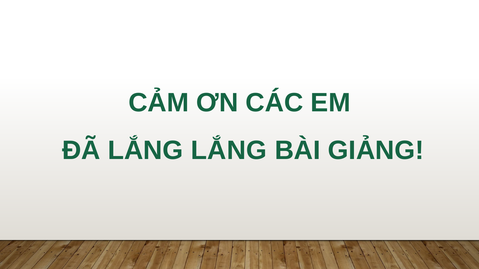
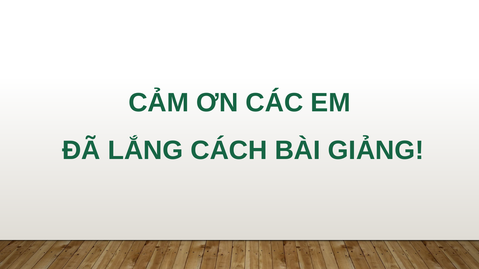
LẮNG LẮNG: LẮNG -> CÁCH
